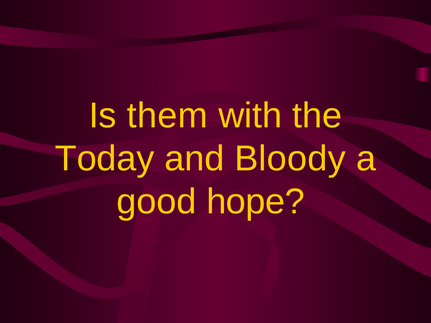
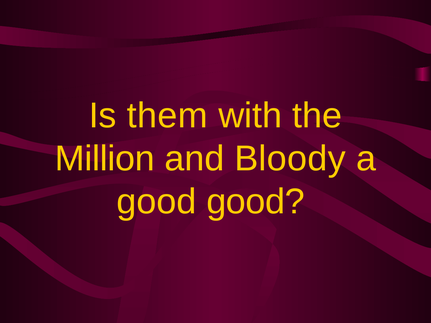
Today: Today -> Million
good hope: hope -> good
